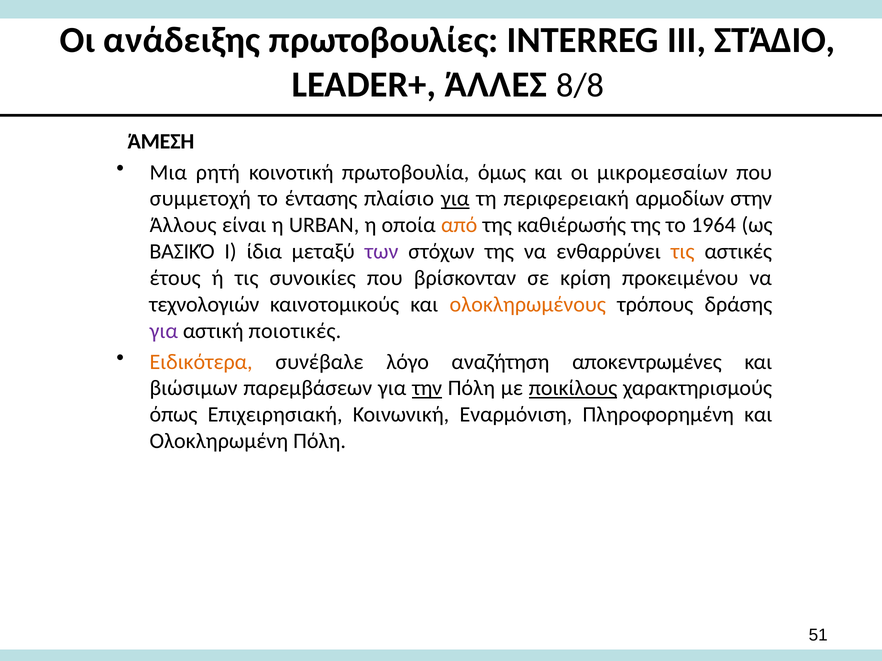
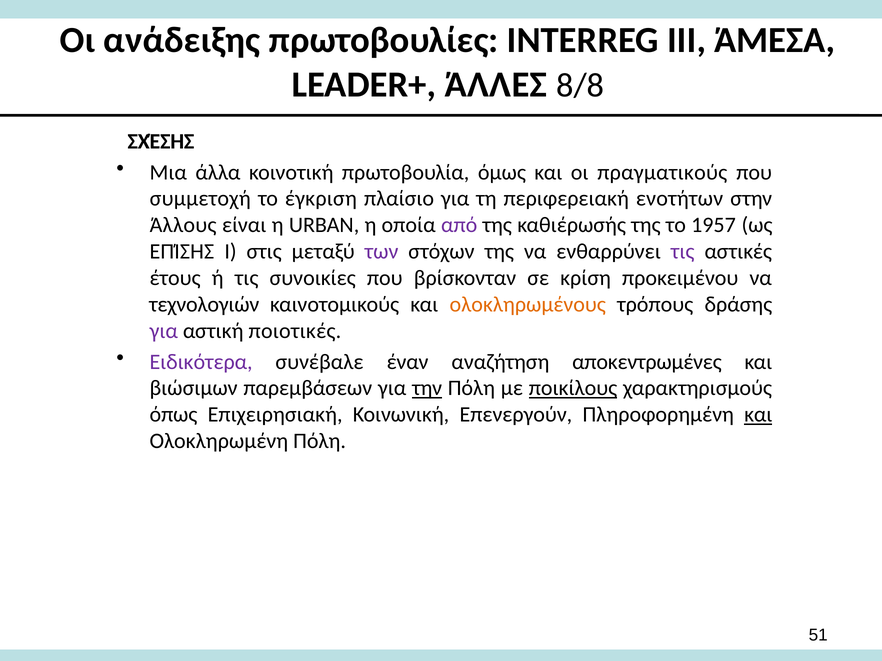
ΣΤΆΔΙΟ: ΣΤΆΔΙΟ -> ΆΜΕΣΑ
ΆΜΕΣΗ: ΆΜΕΣΗ -> ΣΧΈΣΗΣ
ρητή: ρητή -> άλλα
μικρομεσαίων: μικρομεσαίων -> πραγματικούς
έντασης: έντασης -> έγκριση
για at (455, 199) underline: present -> none
αρμοδίων: αρμοδίων -> ενοτήτων
από colour: orange -> purple
1964: 1964 -> 1957
ΒΑΣΙΚΌ: ΒΑΣΙΚΌ -> ΕΠΊΣΗΣ
ίδια: ίδια -> στις
τις at (683, 252) colour: orange -> purple
Ειδικότερα colour: orange -> purple
λόγο: λόγο -> έναν
Εναρμόνιση: Εναρμόνιση -> Επενεργούν
και at (758, 415) underline: none -> present
